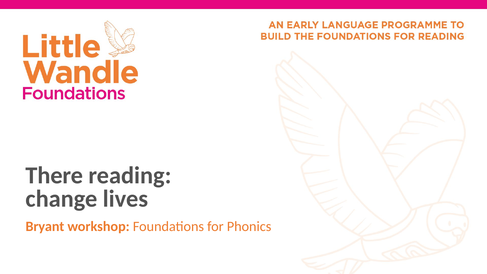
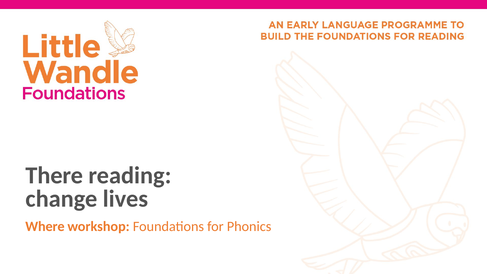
Bryant: Bryant -> Where
